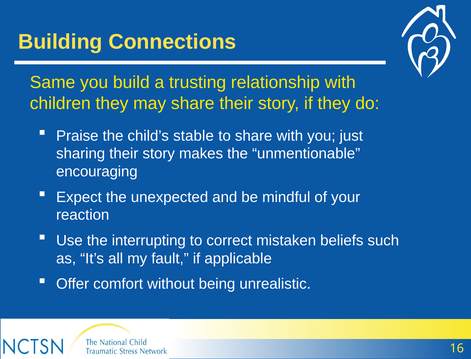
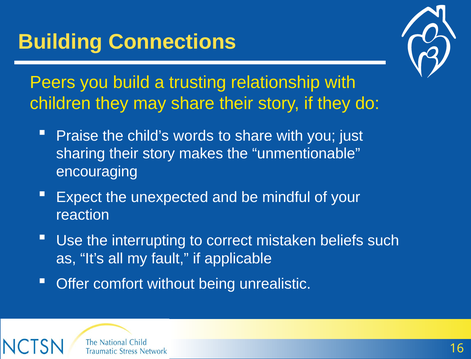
Same: Same -> Peers
stable: stable -> words
